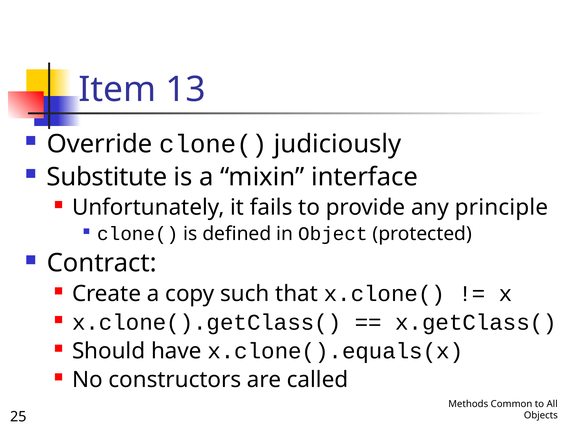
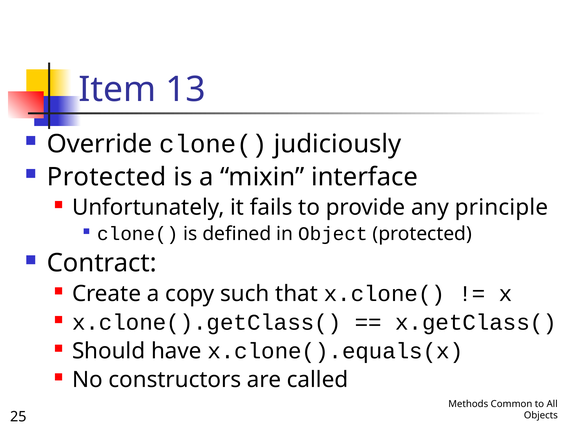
Substitute at (107, 177): Substitute -> Protected
